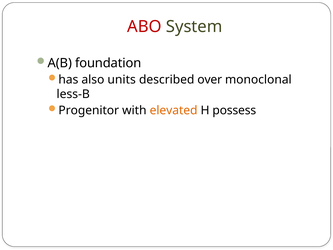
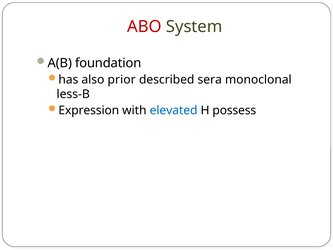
units: units -> prior
over: over -> sera
Progenitor: Progenitor -> Expression
elevated colour: orange -> blue
